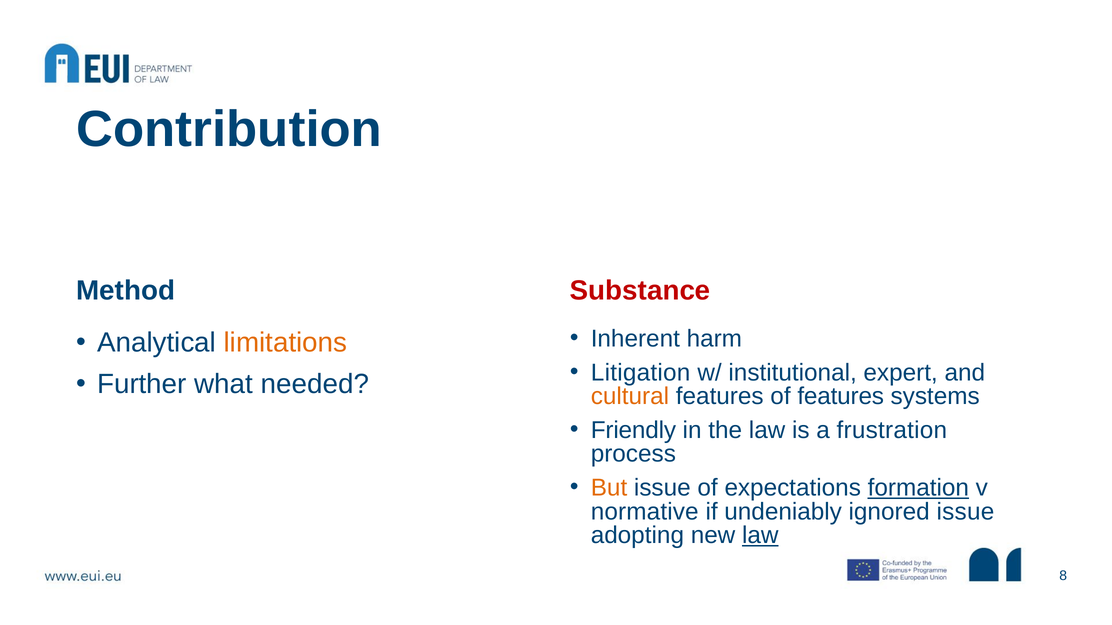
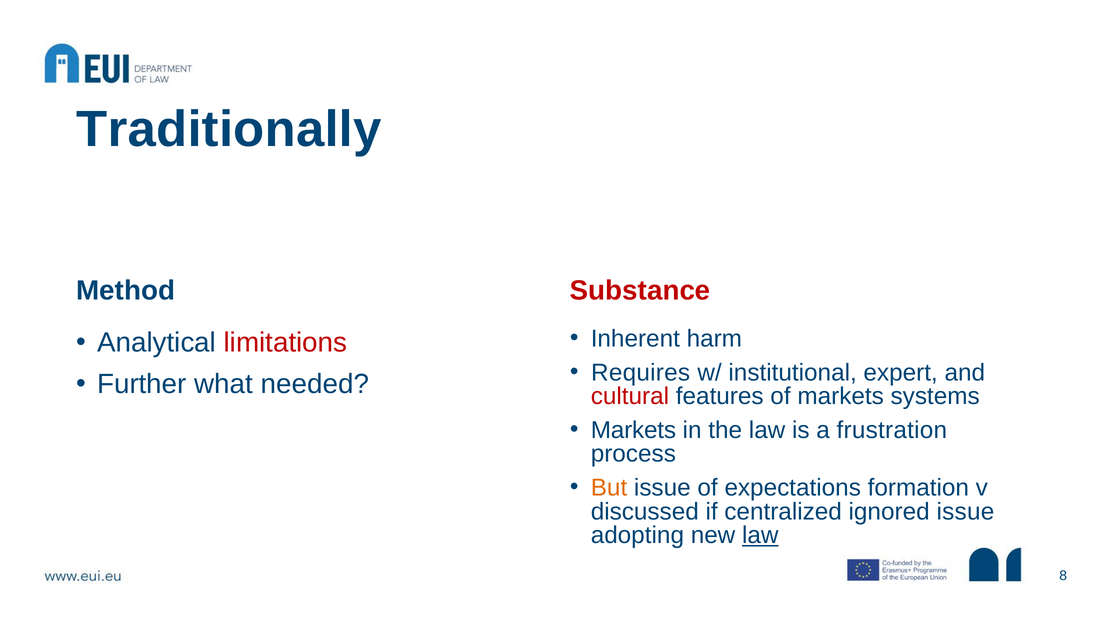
Contribution: Contribution -> Traditionally
limitations colour: orange -> red
Litigation: Litigation -> Requires
cultural colour: orange -> red
of features: features -> markets
Friendly at (633, 431): Friendly -> Markets
formation underline: present -> none
normative: normative -> discussed
undeniably: undeniably -> centralized
